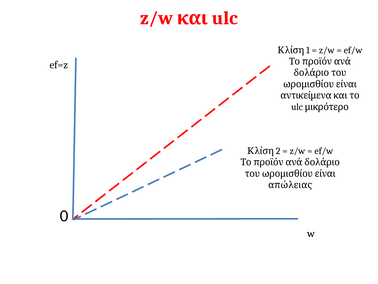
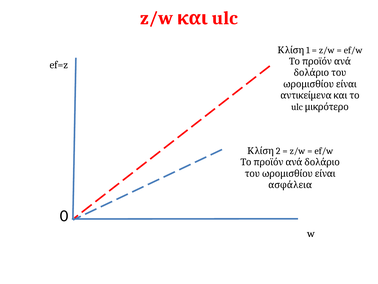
απώλειας: απώλειας -> ασφάλεια
